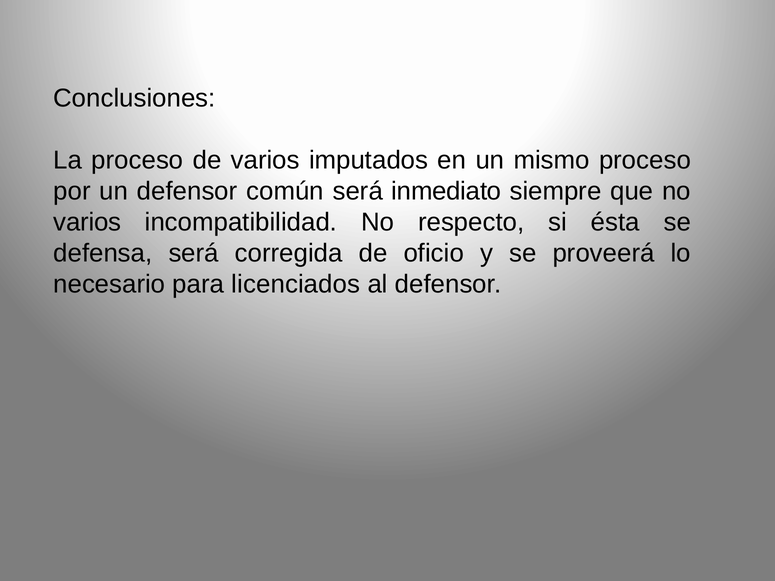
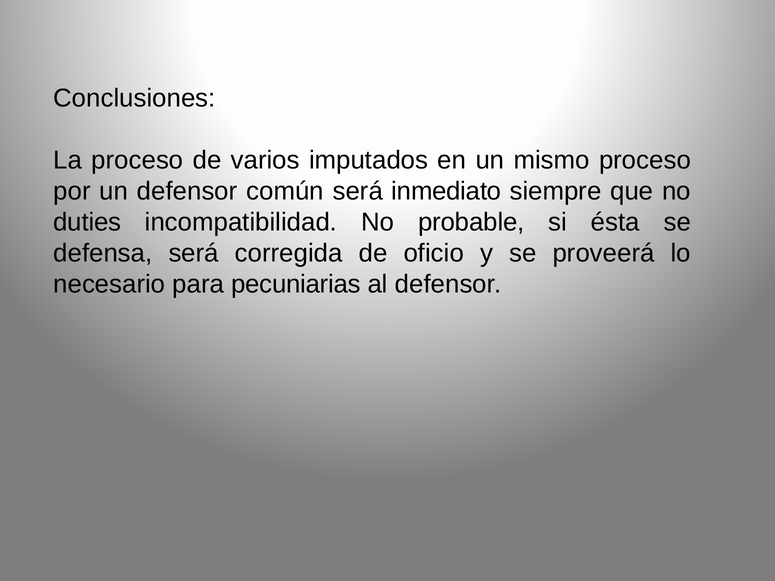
varios at (87, 222): varios -> duties
respecto: respecto -> probable
licenciados: licenciados -> pecuniarias
